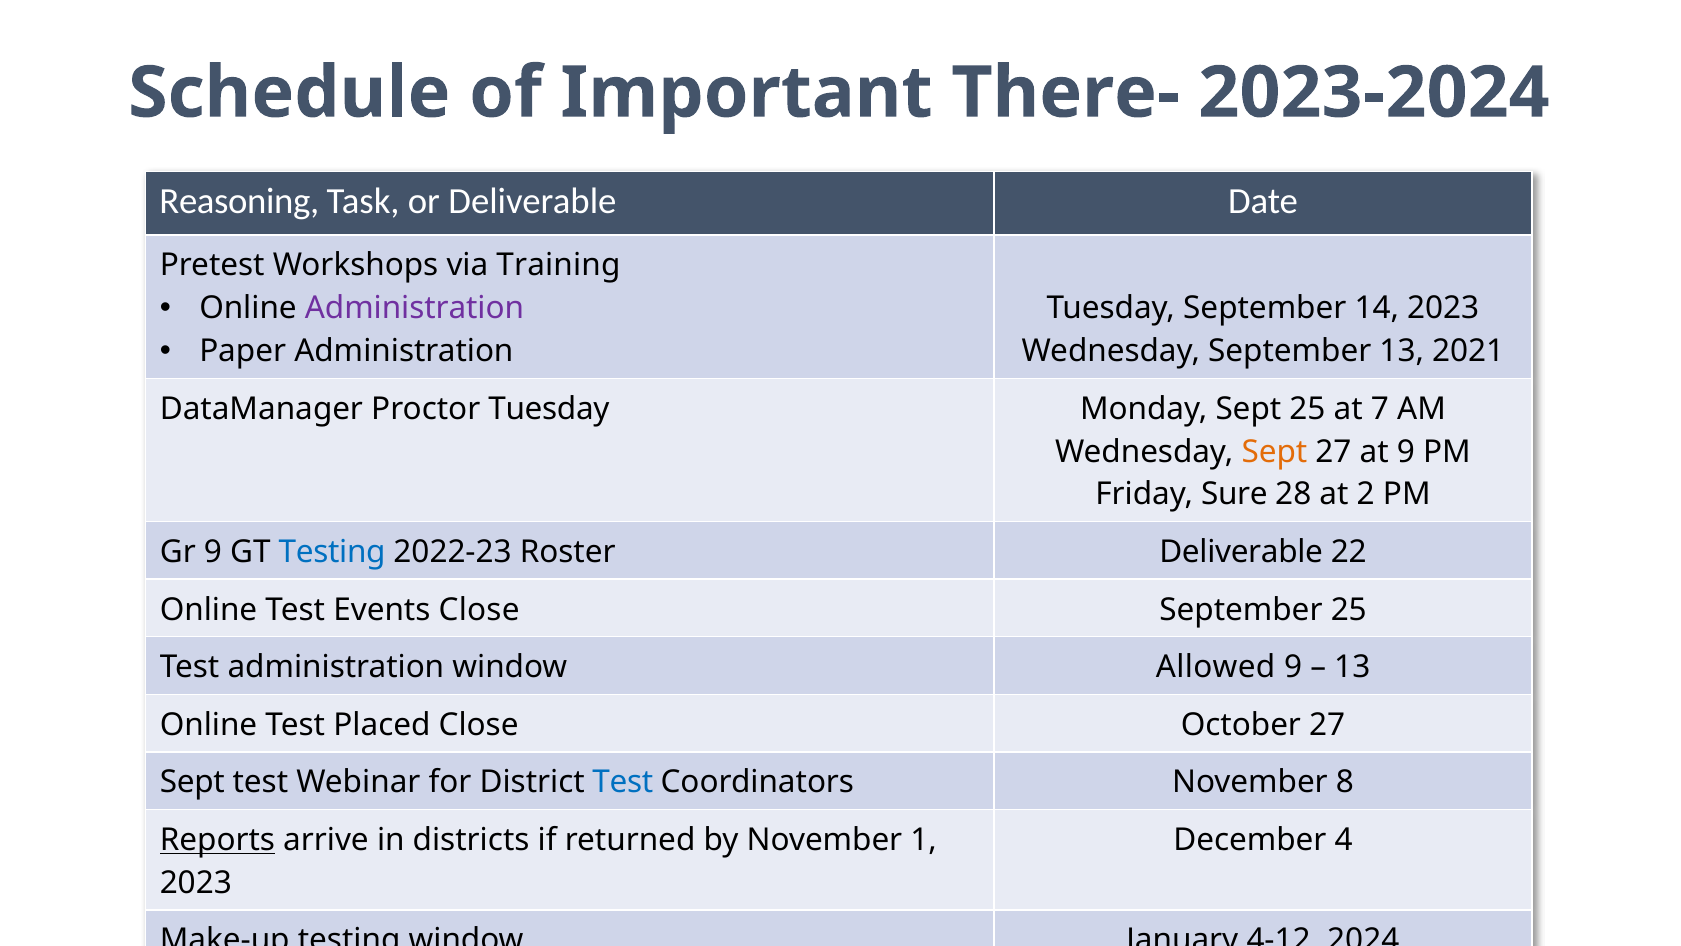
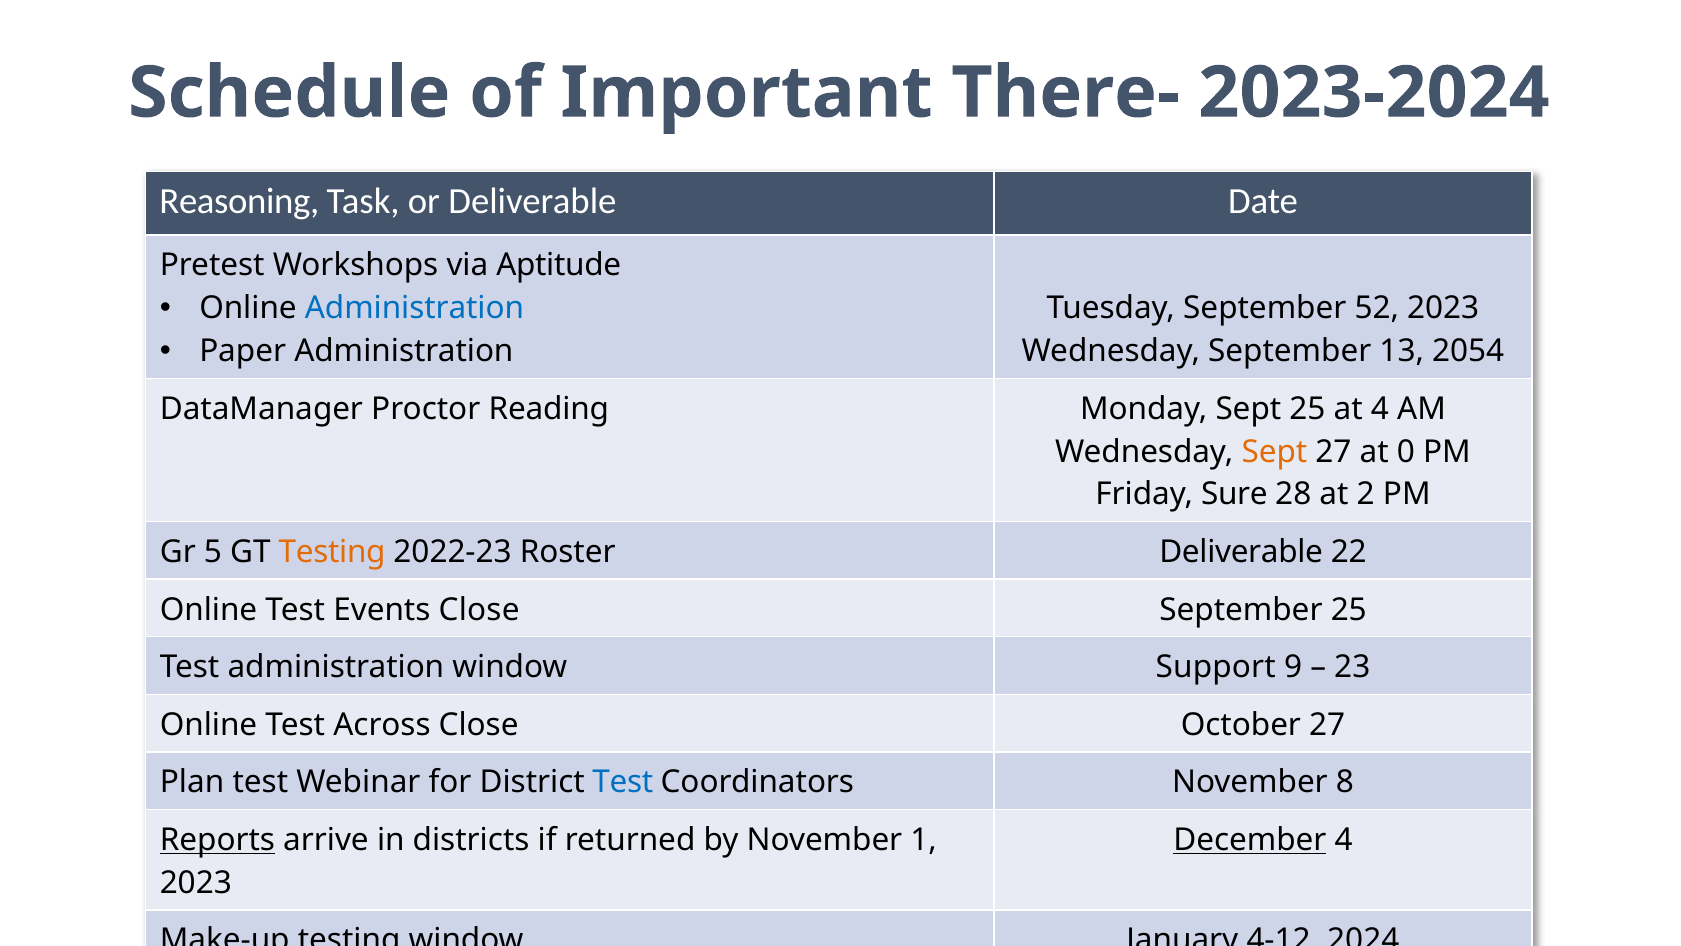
Training: Training -> Aptitude
Administration at (414, 308) colour: purple -> blue
14: 14 -> 52
2021: 2021 -> 2054
Proctor Tuesday: Tuesday -> Reading
at 7: 7 -> 4
at 9: 9 -> 0
Gr 9: 9 -> 5
Testing at (332, 552) colour: blue -> orange
Allowed: Allowed -> Support
13 at (1352, 667): 13 -> 23
Placed: Placed -> Across
Sept at (192, 782): Sept -> Plan
December underline: none -> present
